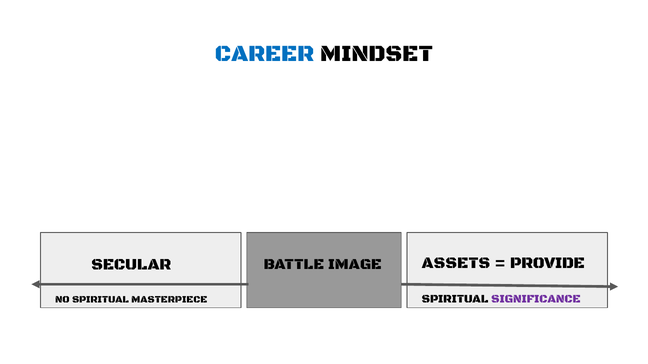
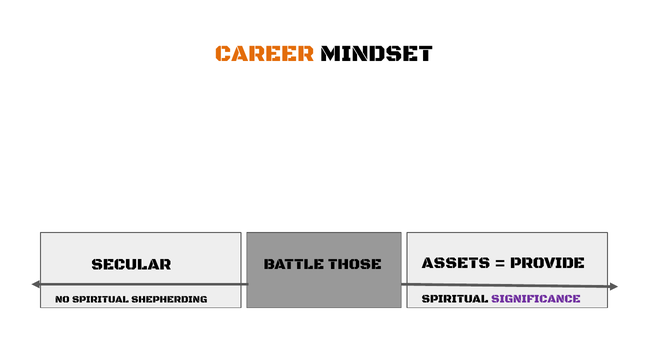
CAREER colour: blue -> orange
IMAGE: IMAGE -> THOSE
MASTERPIECE: MASTERPIECE -> SHEPHERDING
